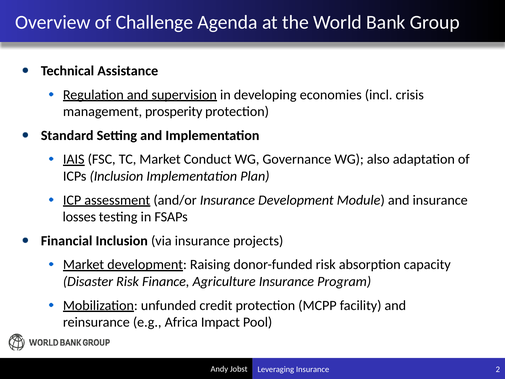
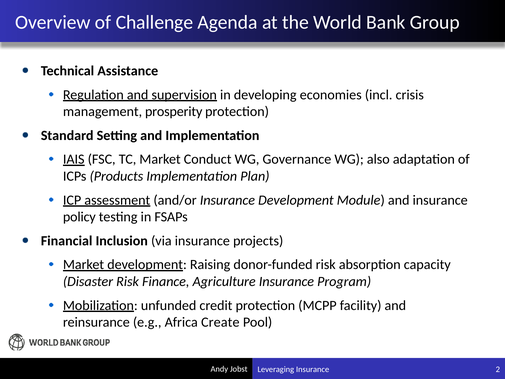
ICPs Inclusion: Inclusion -> Products
losses: losses -> policy
Impact: Impact -> Create
